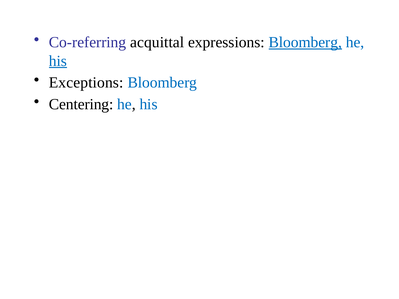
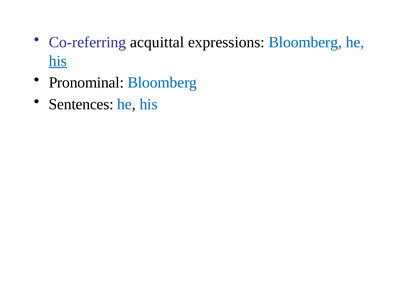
Bloomberg at (305, 42) underline: present -> none
Exceptions: Exceptions -> Pronominal
Centering: Centering -> Sentences
